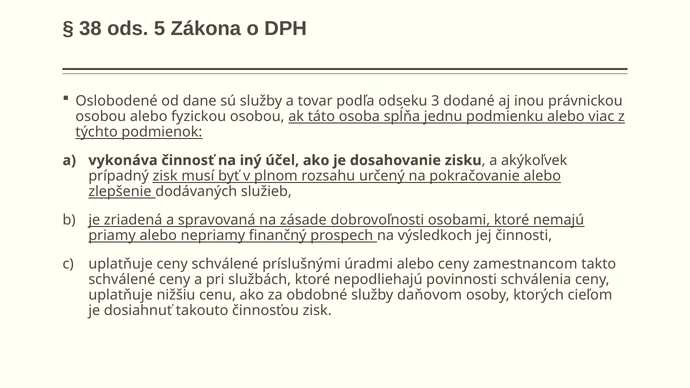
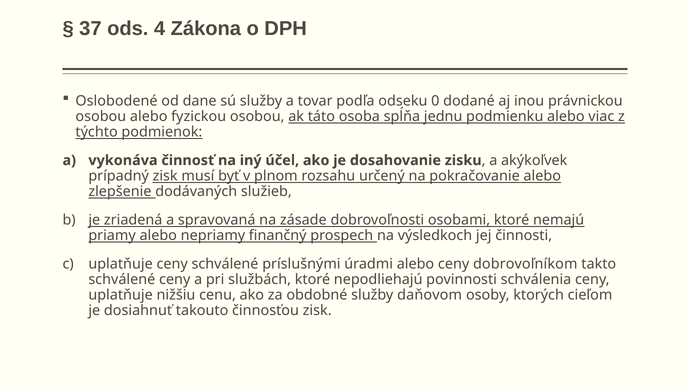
38: 38 -> 37
5: 5 -> 4
3: 3 -> 0
zamestnancom: zamestnancom -> dobrovoľníkom
